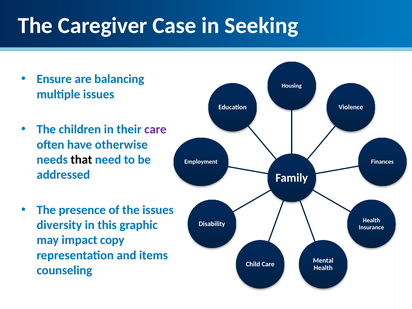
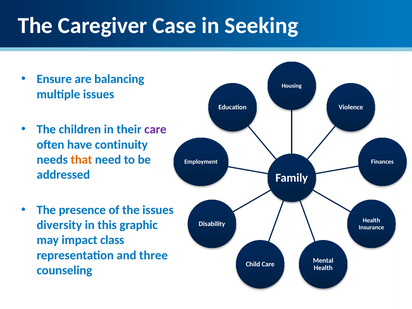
otherwise: otherwise -> continuity
that colour: black -> orange
copy: copy -> class
items: items -> three
